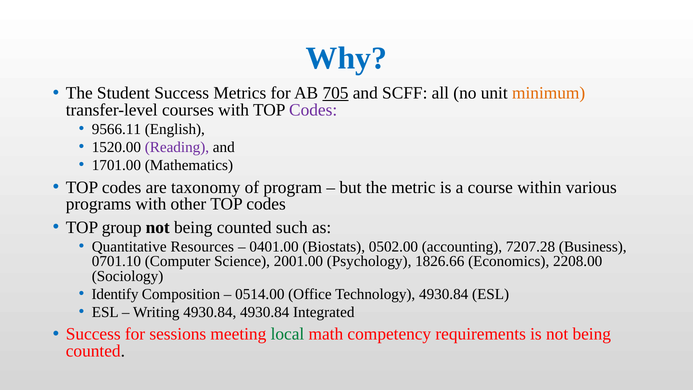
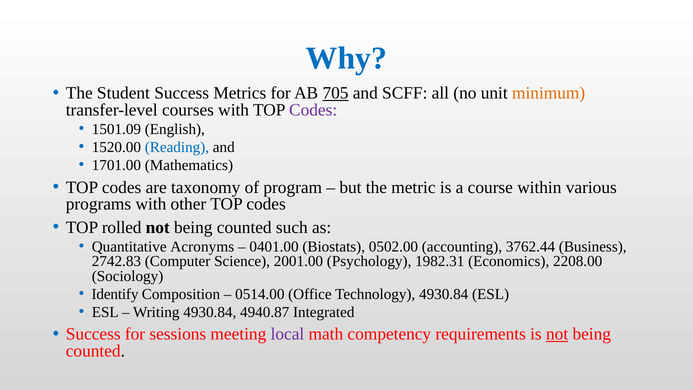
9566.11: 9566.11 -> 1501.09
Reading colour: purple -> blue
group: group -> rolled
Resources: Resources -> Acronyms
7207.28: 7207.28 -> 3762.44
0701.10: 0701.10 -> 2742.83
1826.66: 1826.66 -> 1982.31
4930.84 4930.84: 4930.84 -> 4940.87
local colour: green -> purple
not at (557, 334) underline: none -> present
